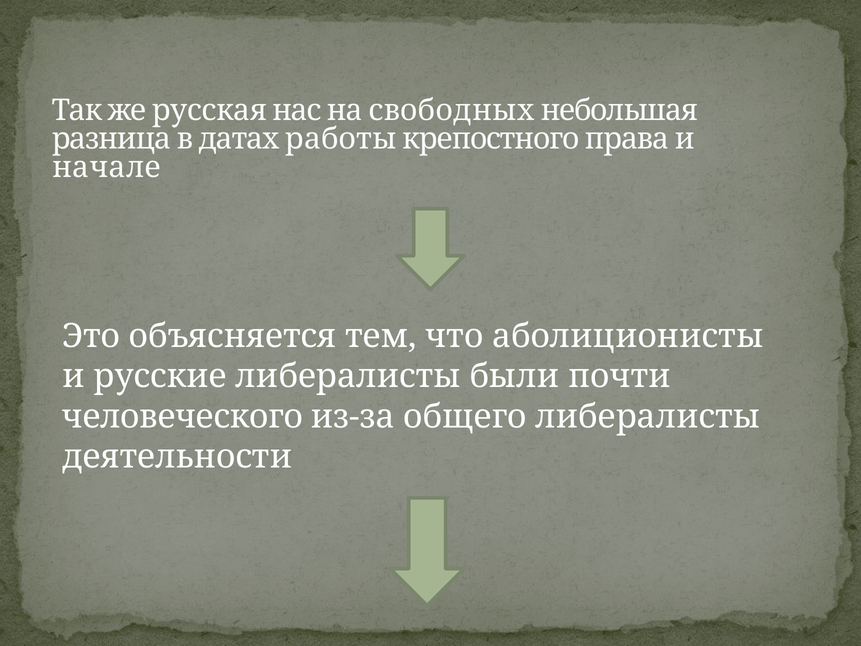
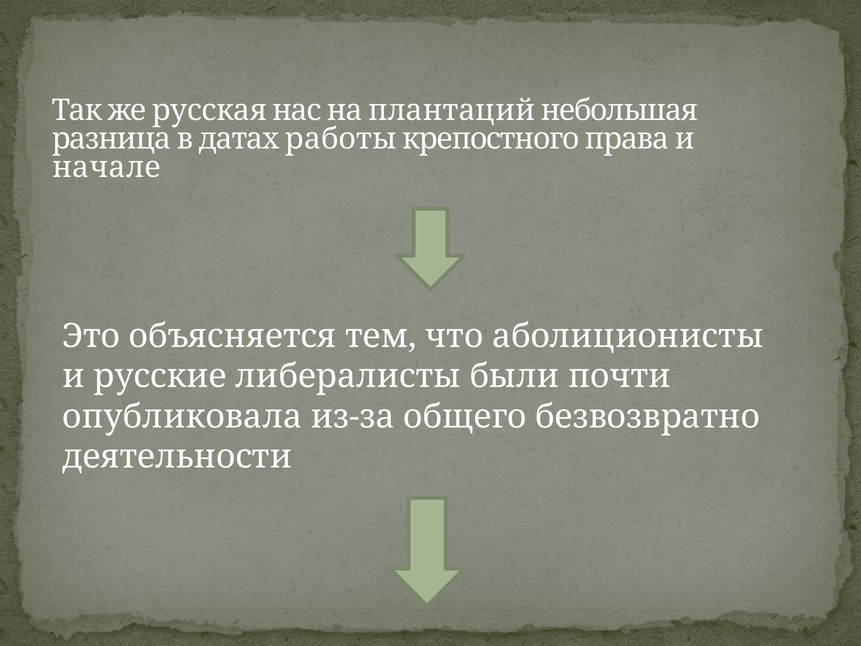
свободных: свободных -> плантаций
человеческого: человеческого -> опубликовала
общего либералисты: либералисты -> безвозвратно
